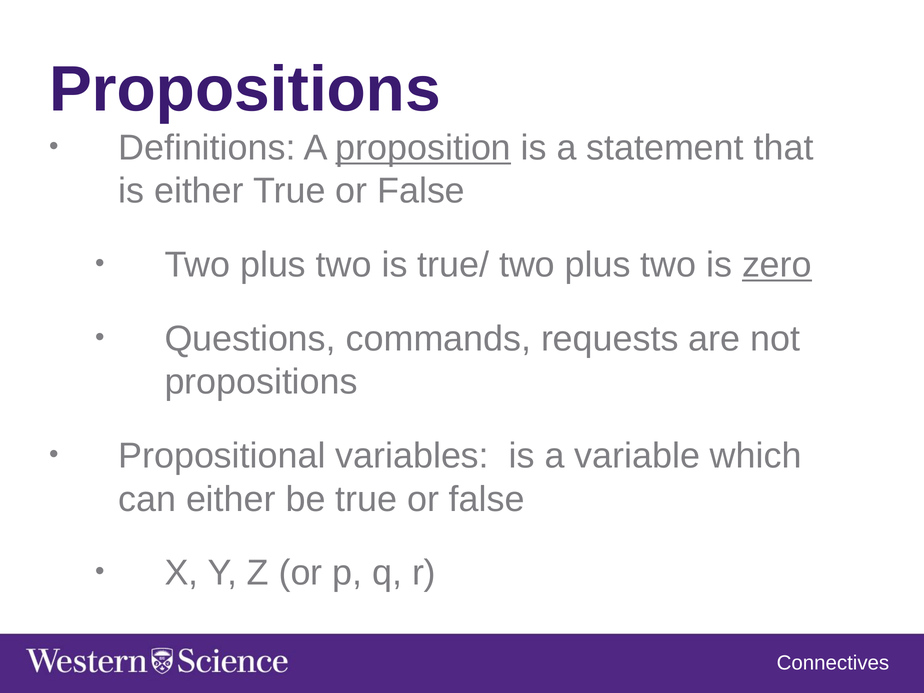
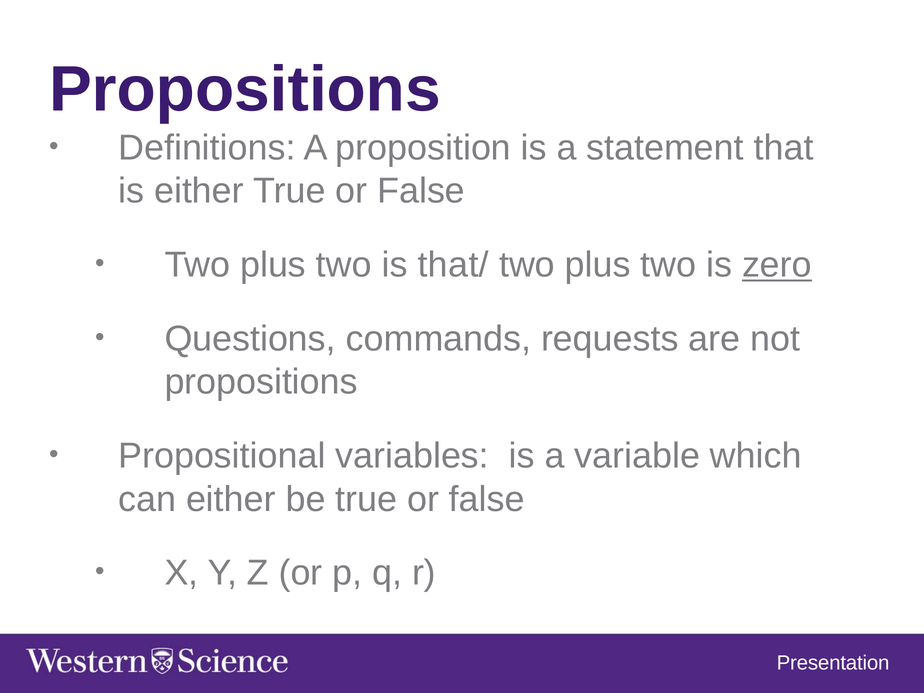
proposition underline: present -> none
true/: true/ -> that/
Connectives: Connectives -> Presentation
